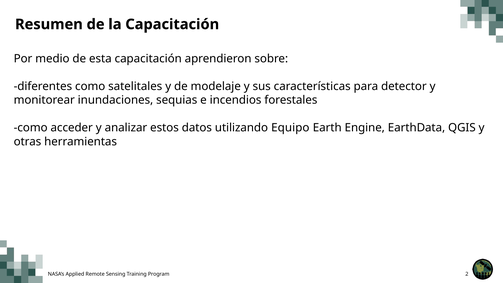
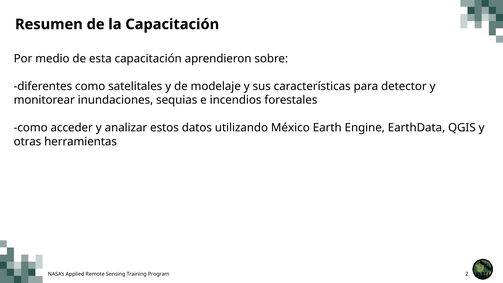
Equipo: Equipo -> México
